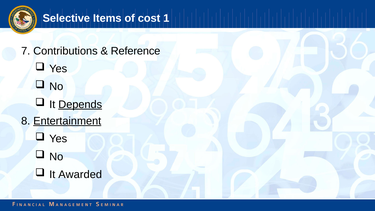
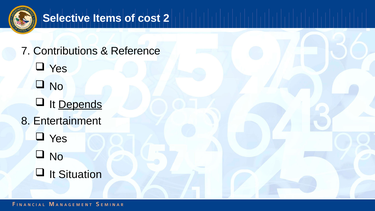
1: 1 -> 2
Entertainment underline: present -> none
Awarded: Awarded -> Situation
